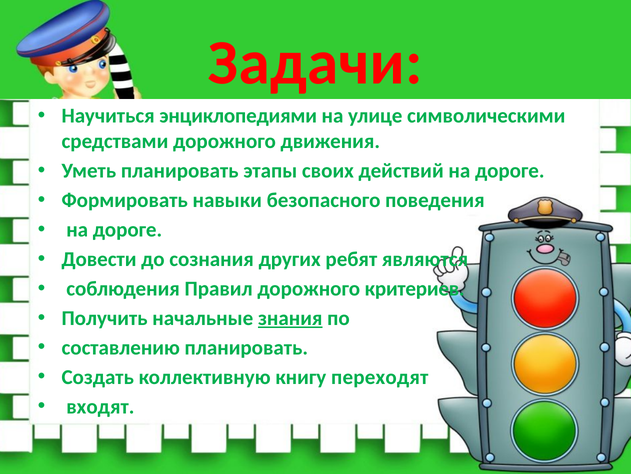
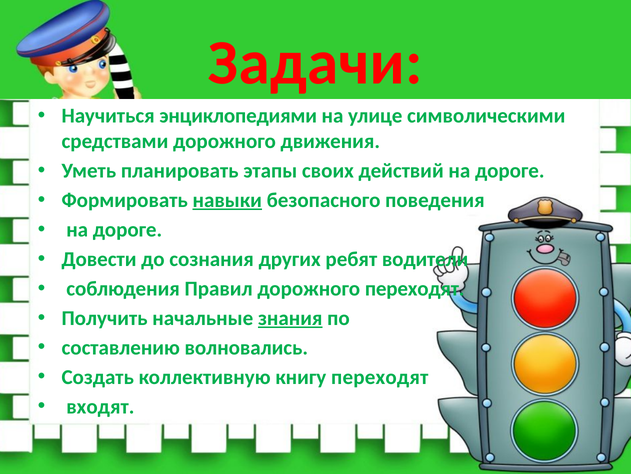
навыки underline: none -> present
являются: являются -> водители
дорожного критериев: критериев -> переходят
составлению планировать: планировать -> волновались
